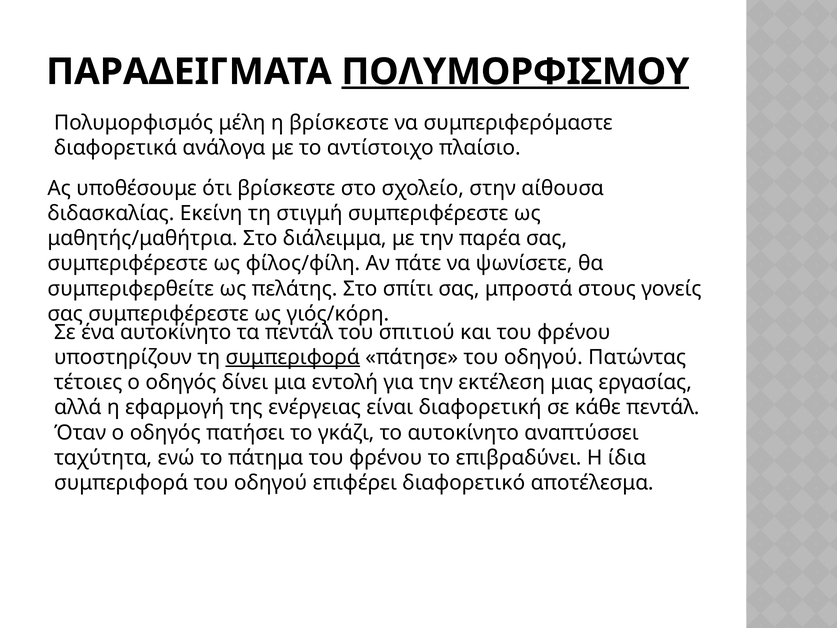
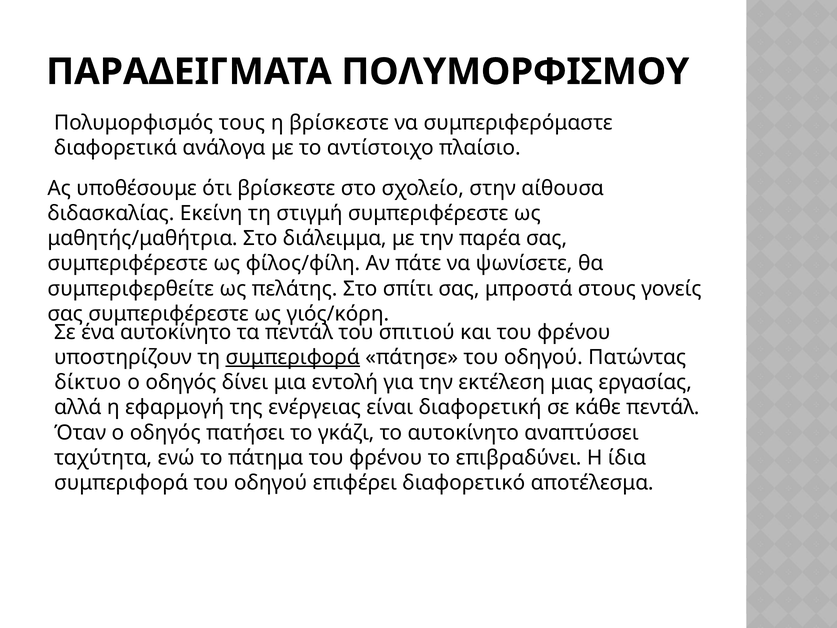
ΠΟΛΥΜΟΡΦΙΣΜΟΥ underline: present -> none
μέλη: μέλη -> τους
τέτοιες: τέτοιες -> δίκτυο
